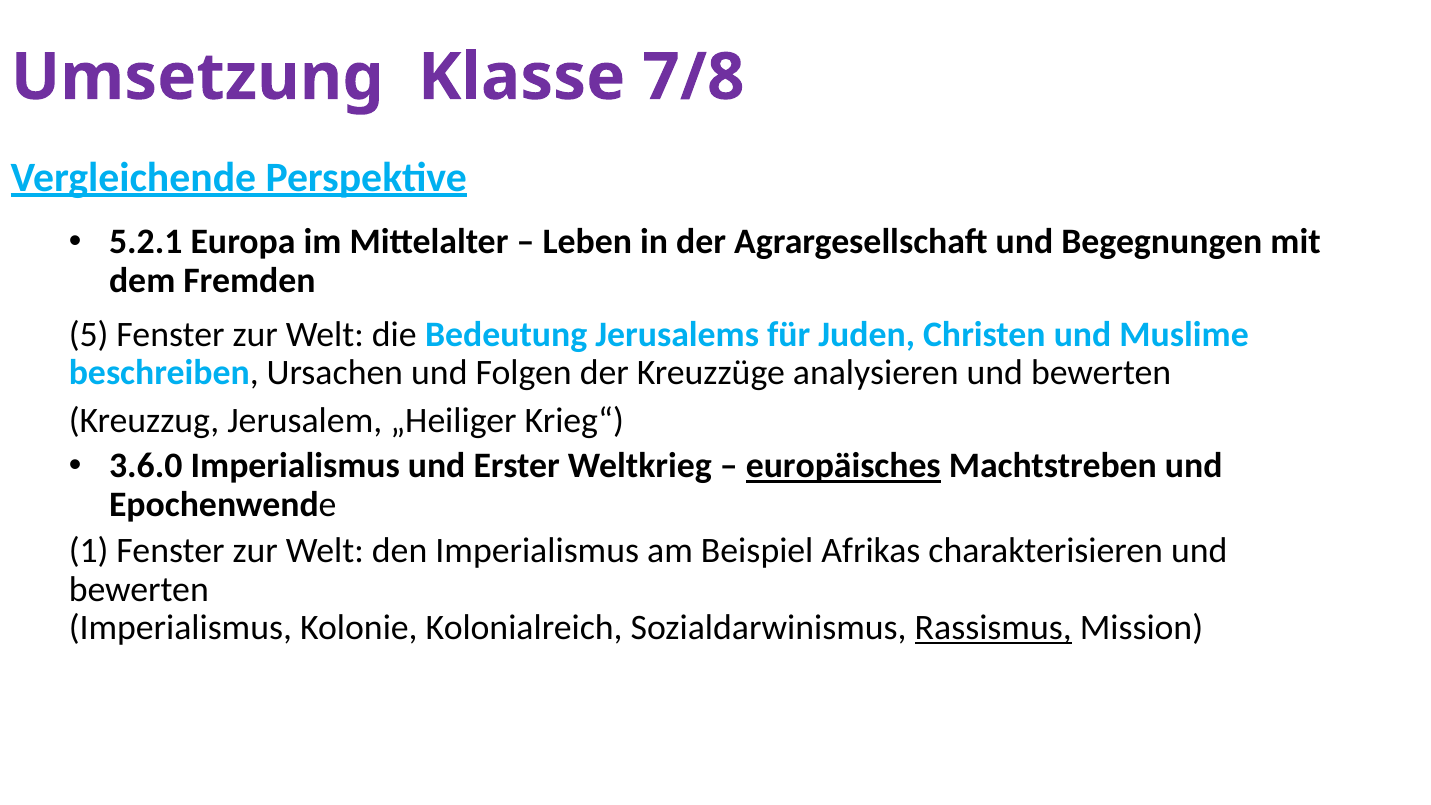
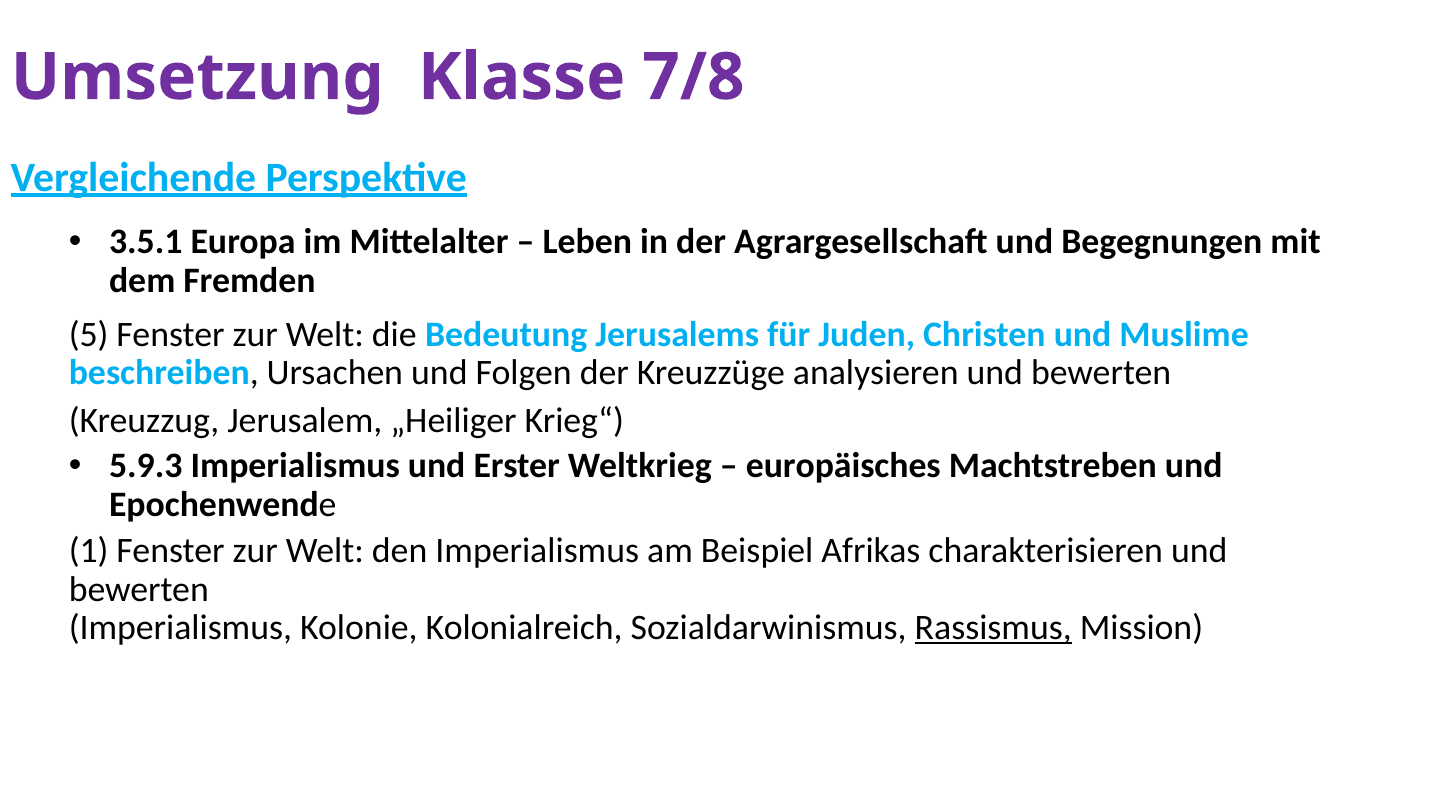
5.2.1: 5.2.1 -> 3.5.1
3.6.0: 3.6.0 -> 5.9.3
europäisches underline: present -> none
